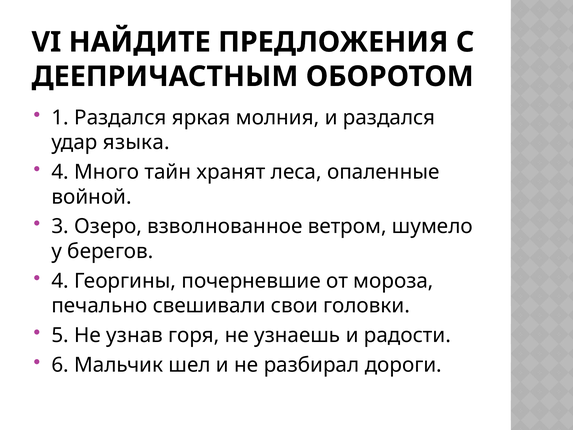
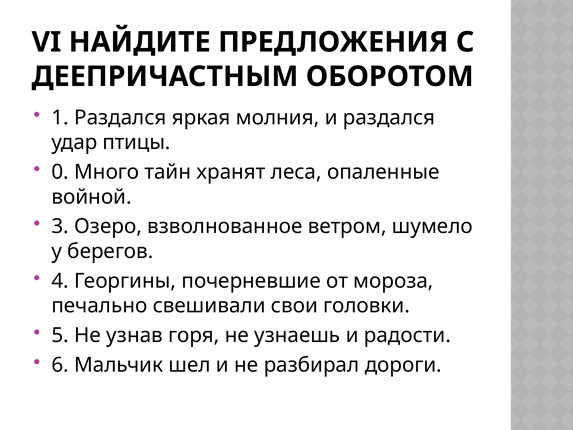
языка: языка -> птицы
4 at (60, 172): 4 -> 0
